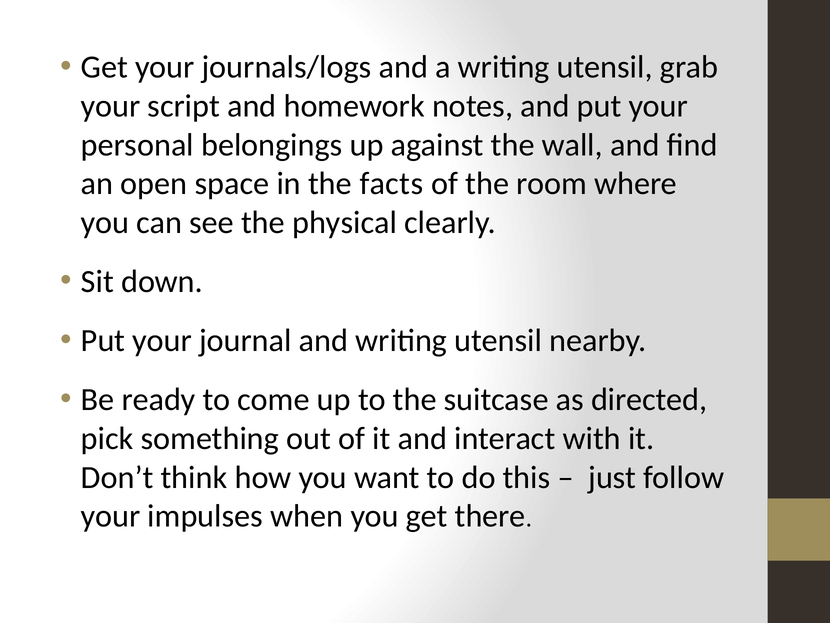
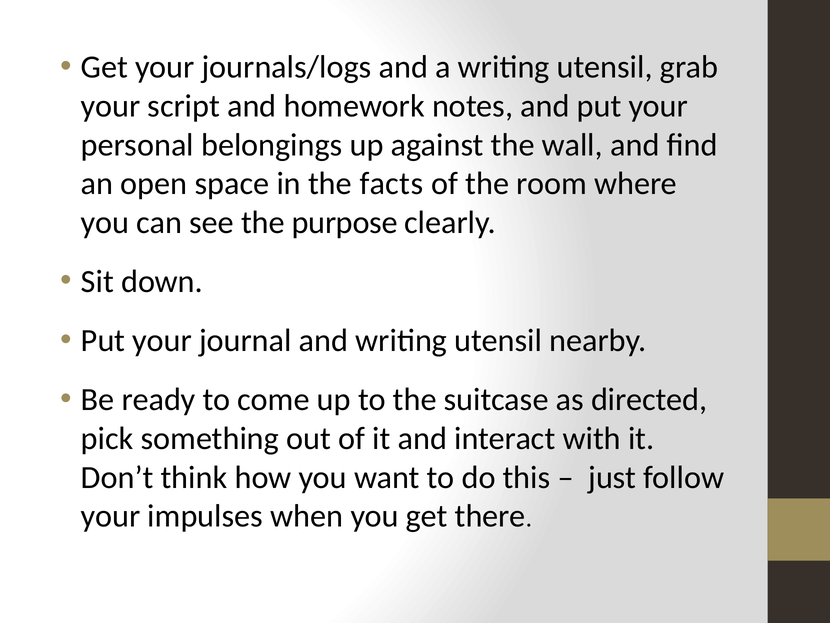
physical: physical -> purpose
